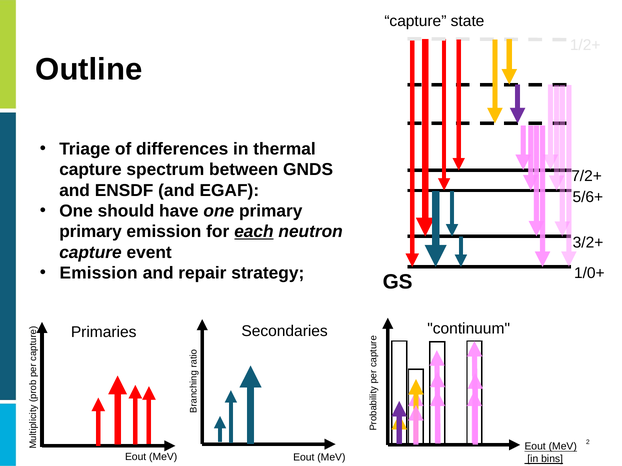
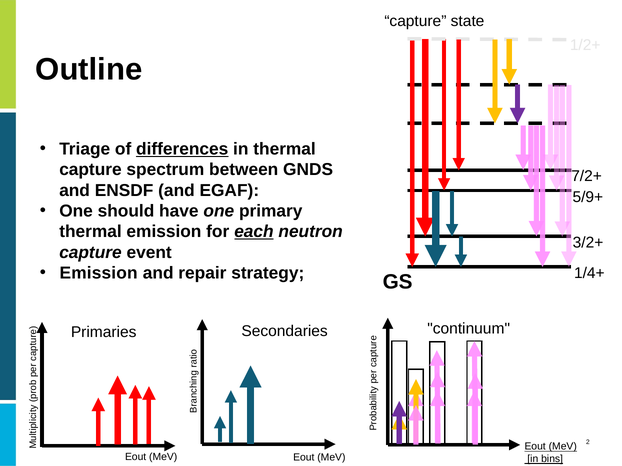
differences underline: none -> present
5/6+: 5/6+ -> 5/9+
primary at (91, 232): primary -> thermal
1/0+: 1/0+ -> 1/4+
